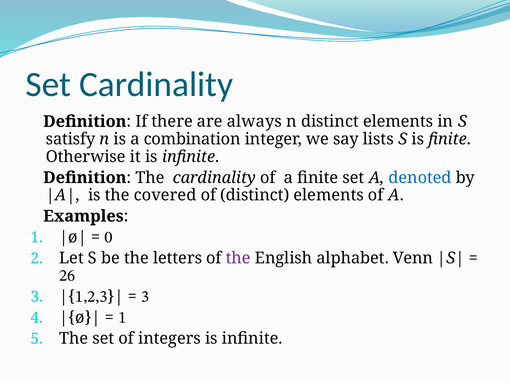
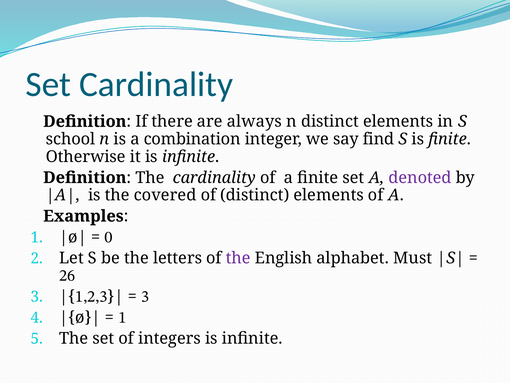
satisfy: satisfy -> school
lists: lists -> find
denoted colour: blue -> purple
Venn: Venn -> Must
